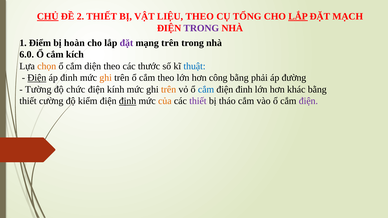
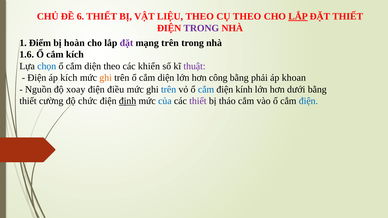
CHỦ underline: present -> none
2: 2 -> 6
CỤ TỔNG: TỔNG -> THEO
ĐẶT MẠCH: MẠCH -> THIẾT
6.0: 6.0 -> 1.6
chọn colour: orange -> blue
thước: thước -> khiển
thuật colour: blue -> purple
Điện at (37, 78) underline: present -> none
áp đinh: đinh -> kích
trên ổ cắm theo: theo -> diện
đường: đường -> khoan
Tường: Tường -> Nguồn
chức: chức -> xoay
kính: kính -> điều
trên at (169, 90) colour: orange -> blue
điện đinh: đinh -> kính
khác: khác -> dưới
kiểm: kiểm -> chức
của colour: orange -> blue
điện at (308, 101) colour: purple -> blue
